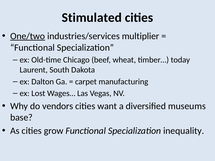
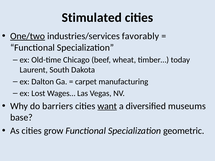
multiplier: multiplier -> favorably
vendors: vendors -> barriers
want underline: none -> present
inequality: inequality -> geometric
